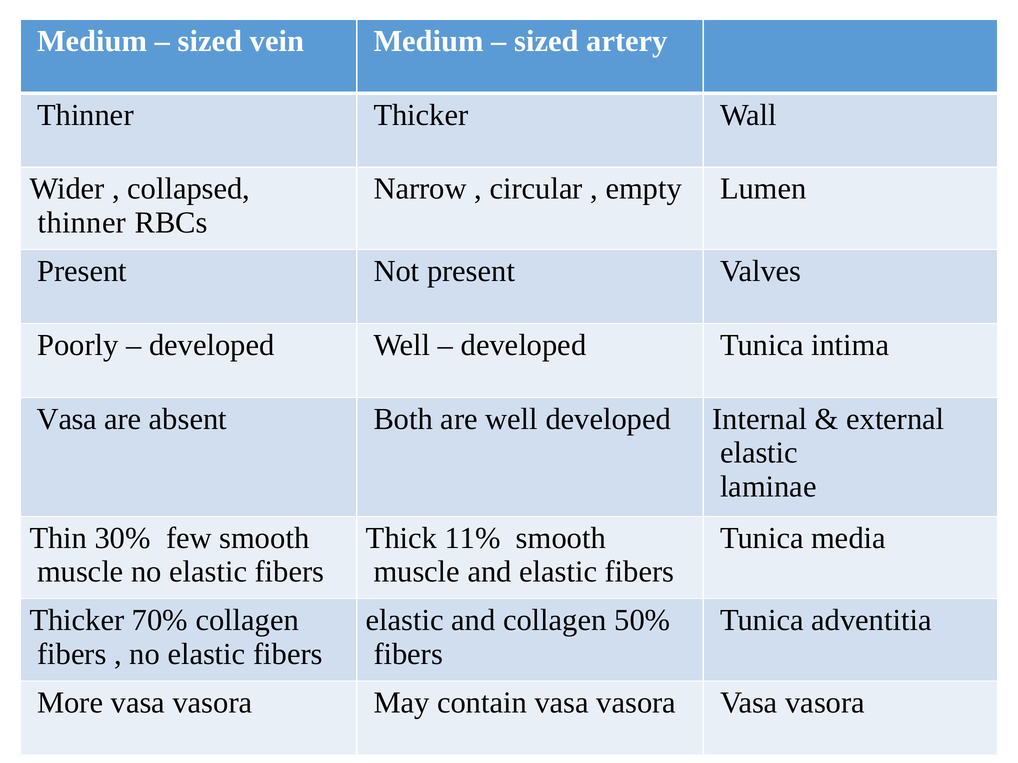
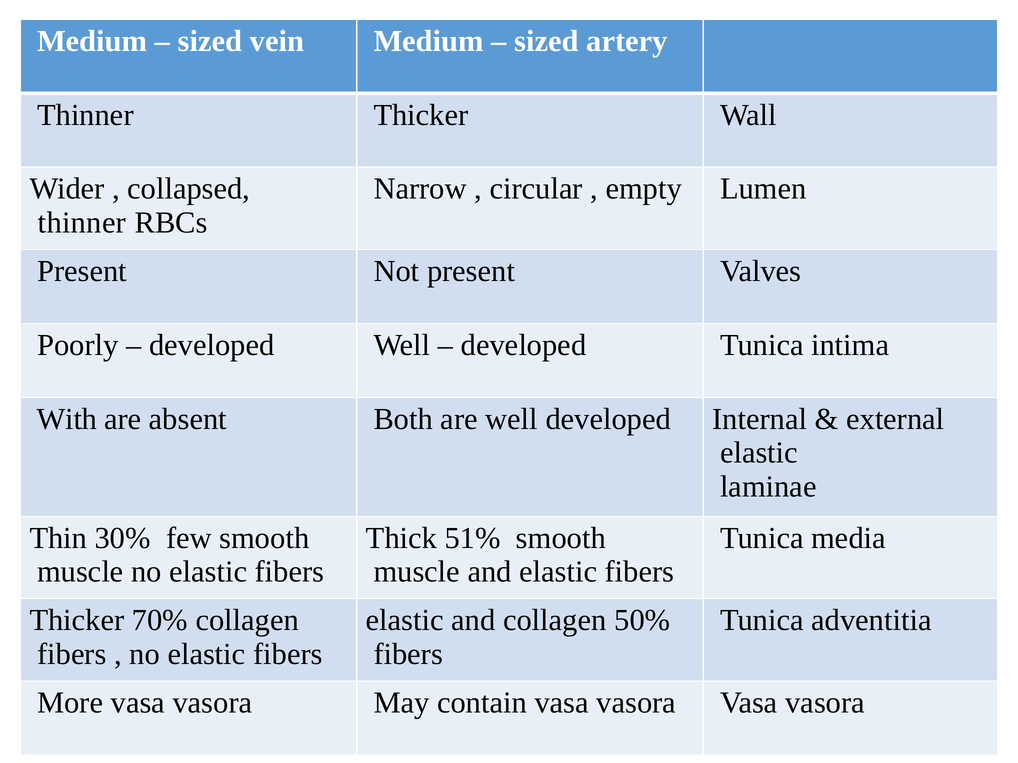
Vasa at (67, 419): Vasa -> With
11%: 11% -> 51%
